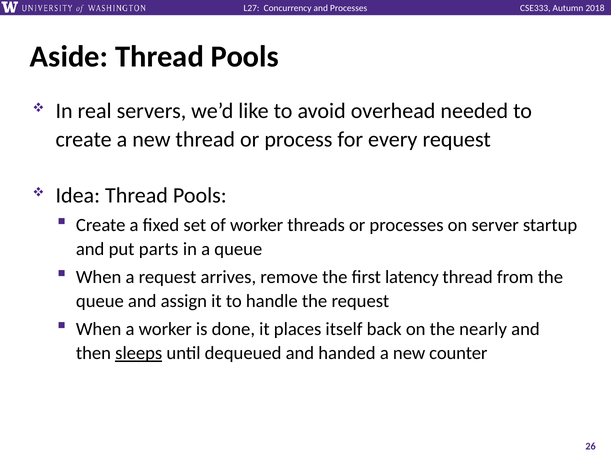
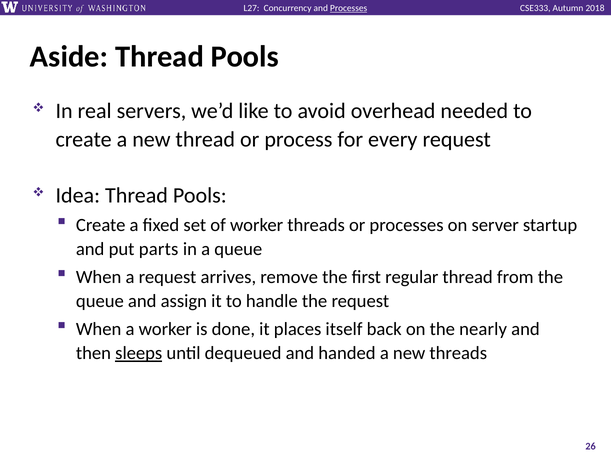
Processes at (349, 8) underline: none -> present
latency: latency -> regular
new counter: counter -> threads
